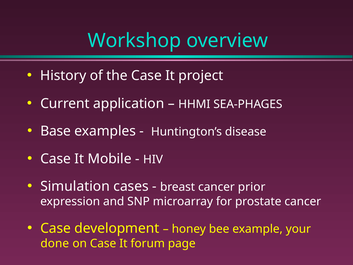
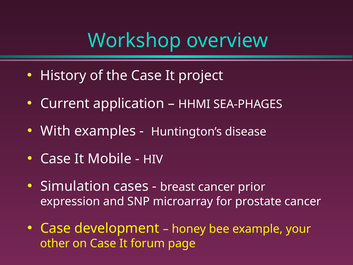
Base: Base -> With
done: done -> other
